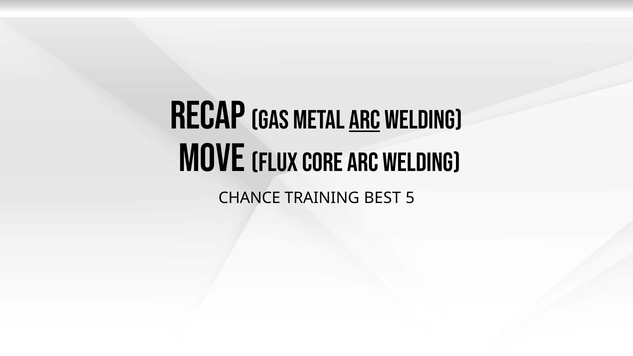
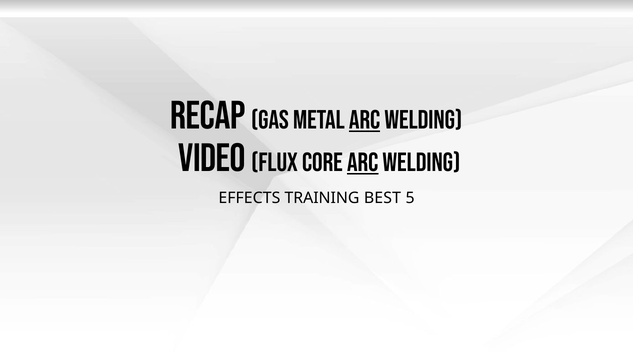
MOVE: MOVE -> VIDEO
arc at (363, 163) underline: none -> present
CHANCE: CHANCE -> EFFECTS
